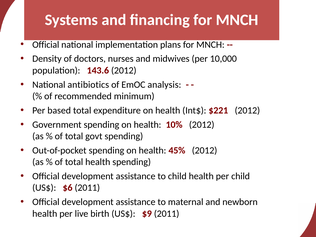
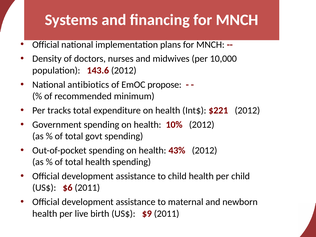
analysis: analysis -> propose
based: based -> tracks
45%: 45% -> 43%
